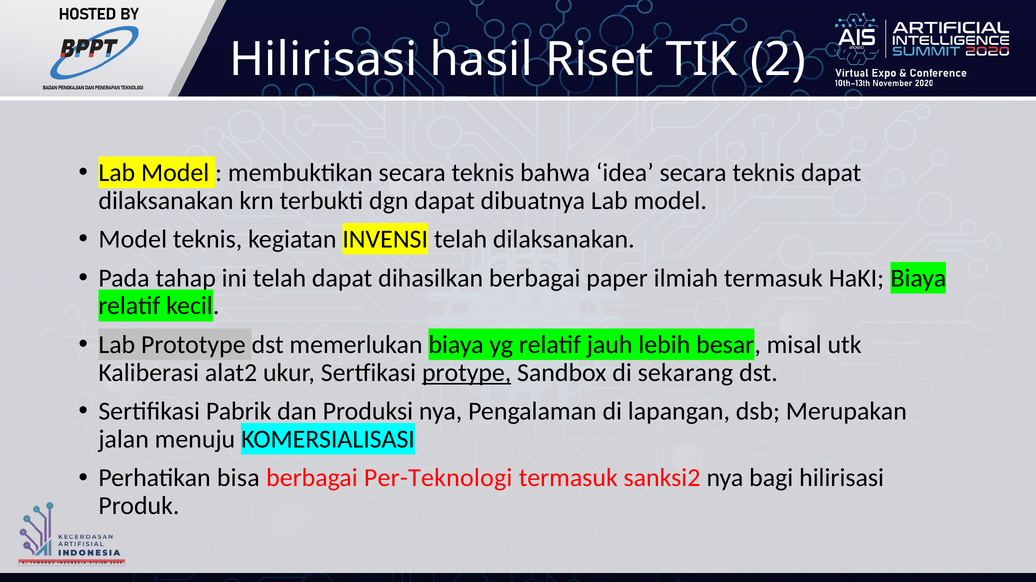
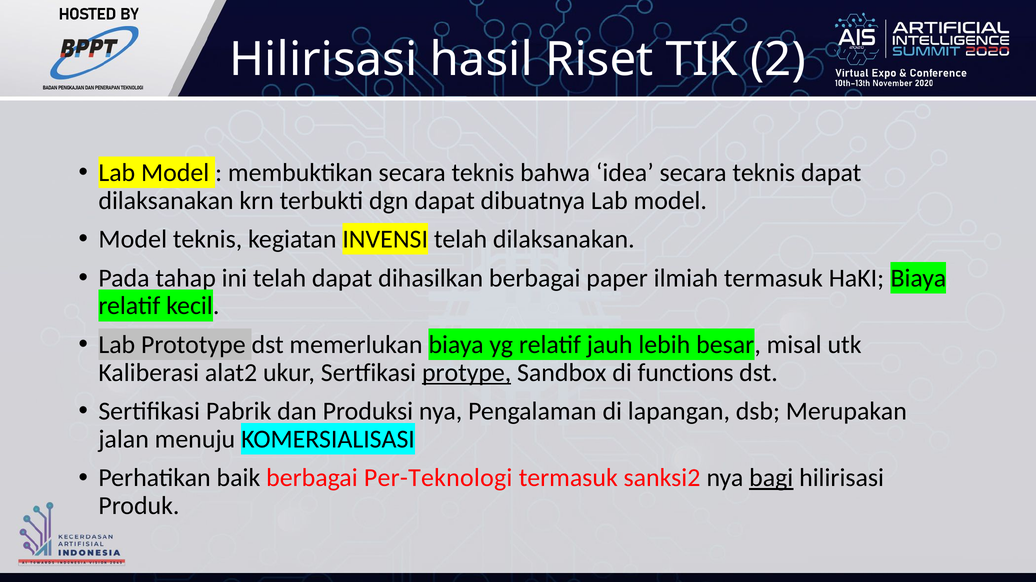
sekarang: sekarang -> functions
bisa: bisa -> baik
bagi underline: none -> present
